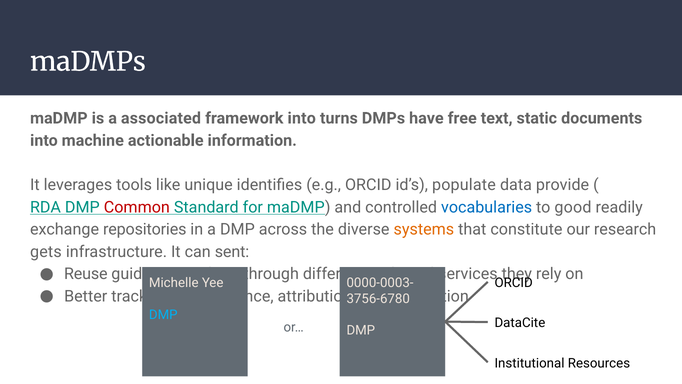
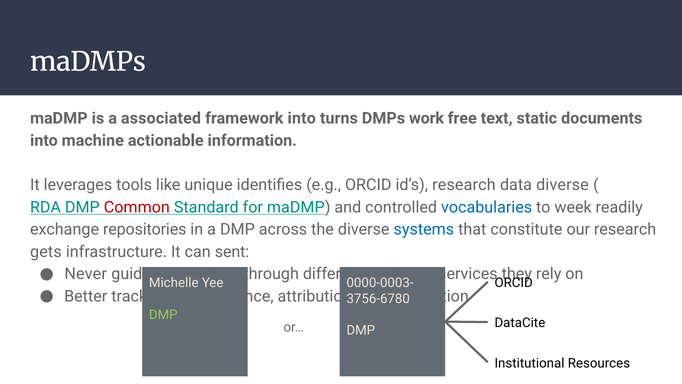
have: have -> work
id’s populate: populate -> research
data provide: provide -> diverse
good: good -> week
systems colour: orange -> blue
Reuse: Reuse -> Never
DMP at (163, 314) colour: light blue -> light green
